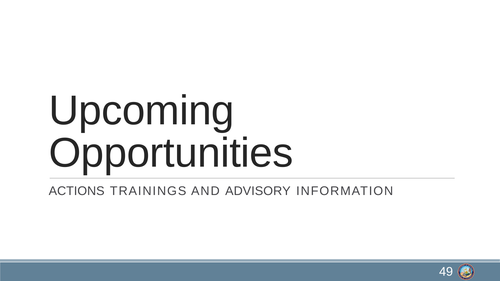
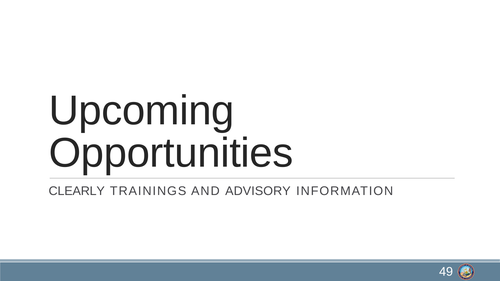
ACTIONS: ACTIONS -> CLEARLY
